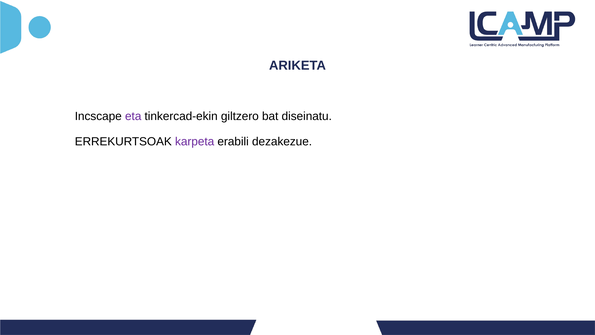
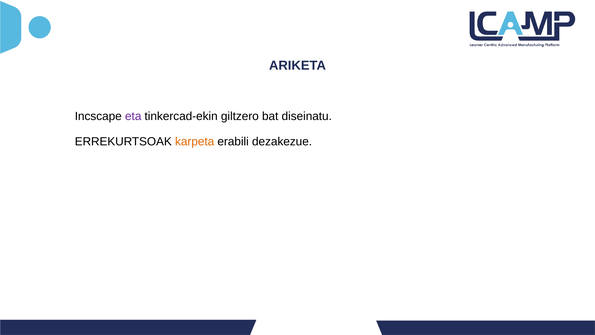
karpeta colour: purple -> orange
